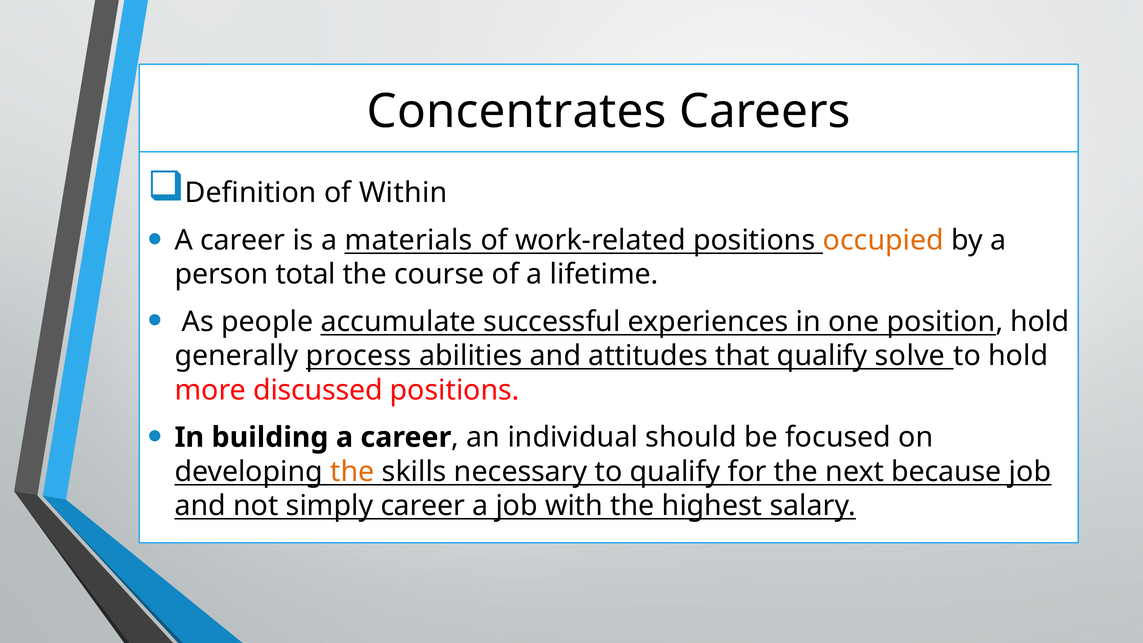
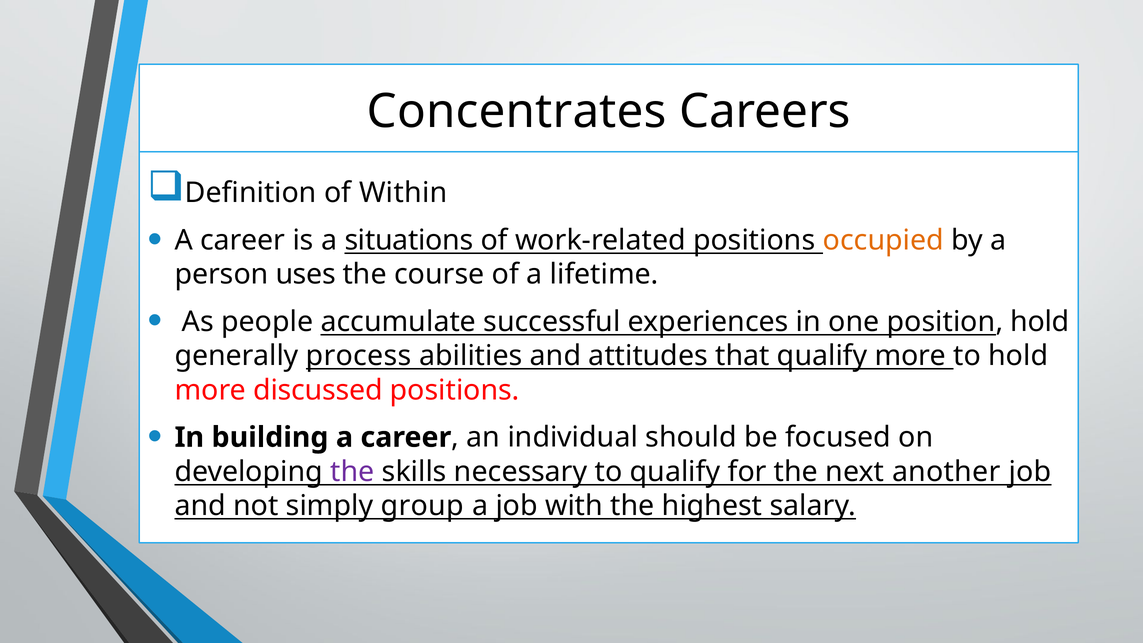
materials: materials -> situations
total: total -> uses
qualify solve: solve -> more
the at (352, 472) colour: orange -> purple
because: because -> another
simply career: career -> group
